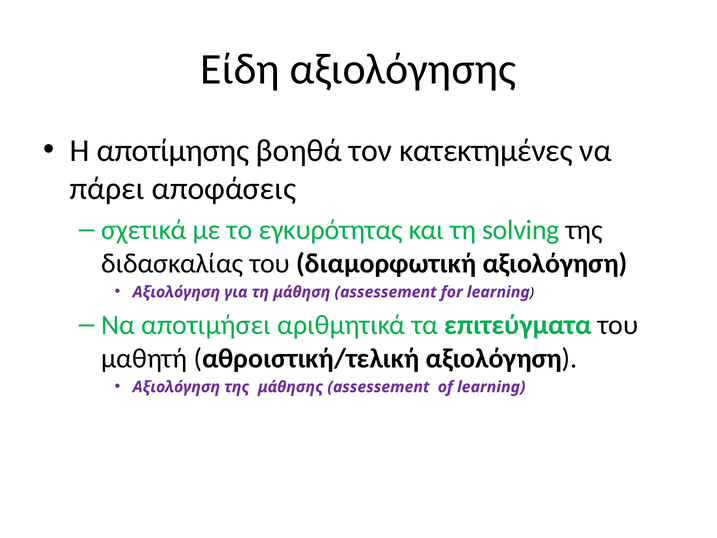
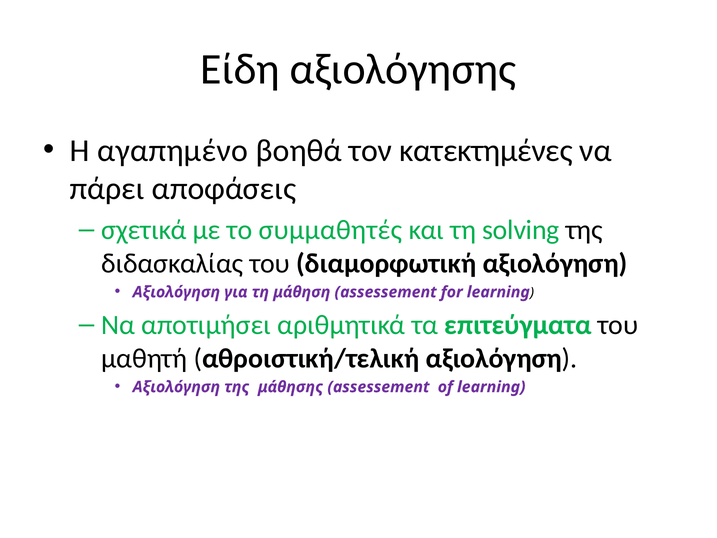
αποτίμησης: αποτίμησης -> αγαπημένο
εγκυρότητας: εγκυρότητας -> συμμαθητές
